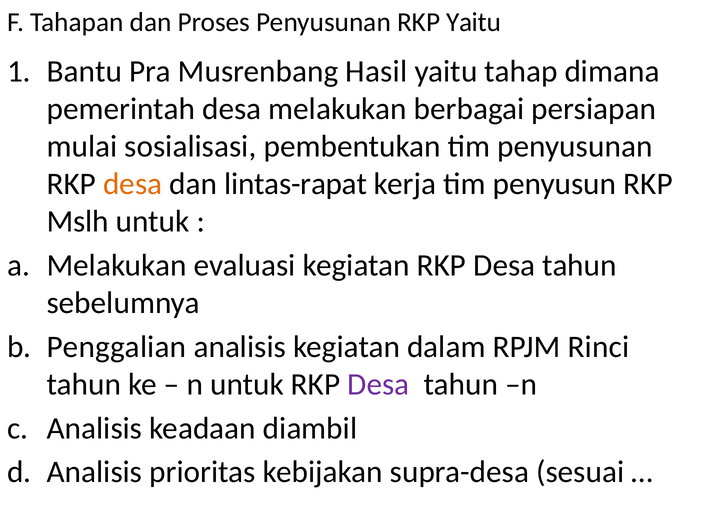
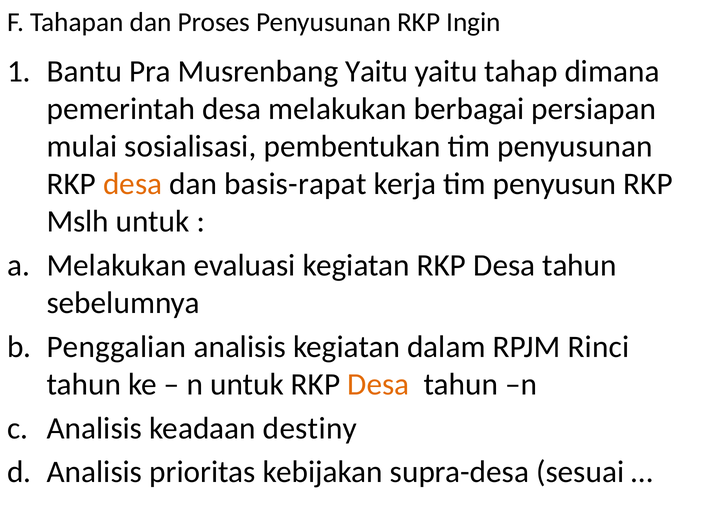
RKP Yaitu: Yaitu -> Ingin
Musrenbang Hasil: Hasil -> Yaitu
lintas-rapat: lintas-rapat -> basis-rapat
Desa at (378, 384) colour: purple -> orange
diambil: diambil -> destiny
